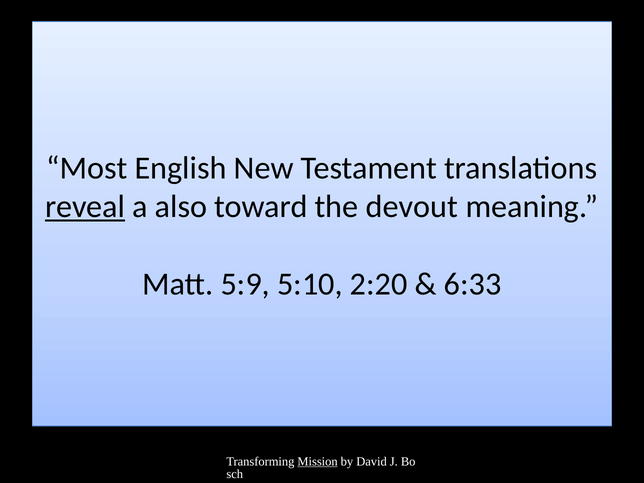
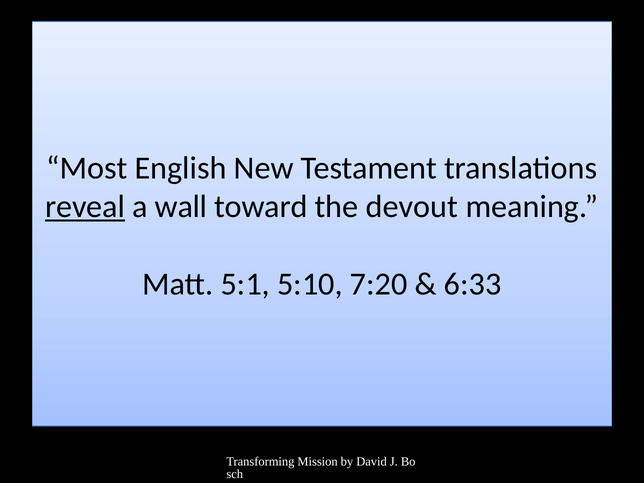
also: also -> wall
5:9: 5:9 -> 5:1
2:20: 2:20 -> 7:20
Mission underline: present -> none
